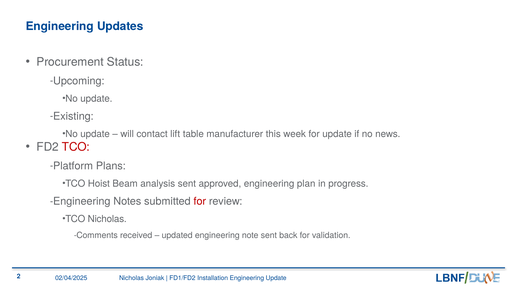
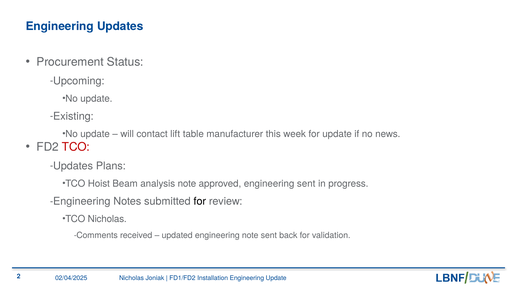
Platform at (73, 166): Platform -> Updates
analysis sent: sent -> note
engineering plan: plan -> sent
for at (200, 202) colour: red -> black
